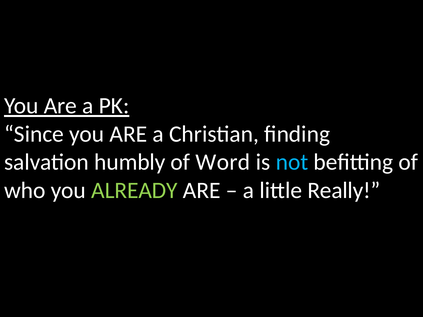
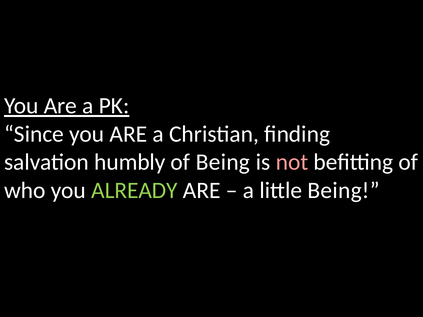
of Word: Word -> Being
not colour: light blue -> pink
little Really: Really -> Being
